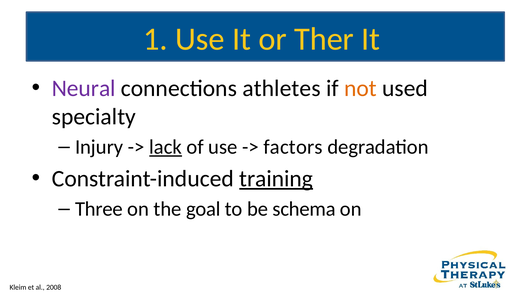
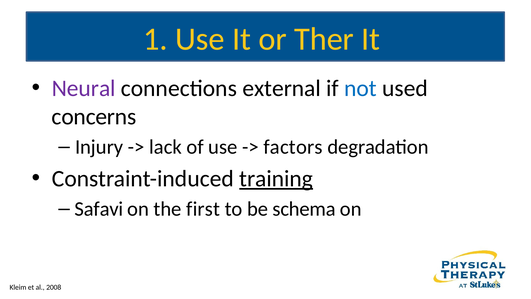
athletes: athletes -> external
not colour: orange -> blue
specialty: specialty -> concerns
lack underline: present -> none
Three: Three -> Safavi
goal: goal -> first
